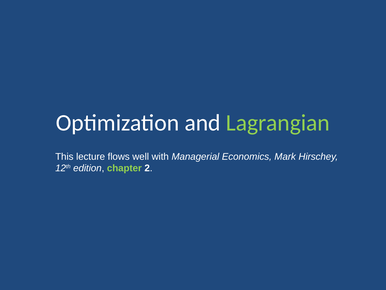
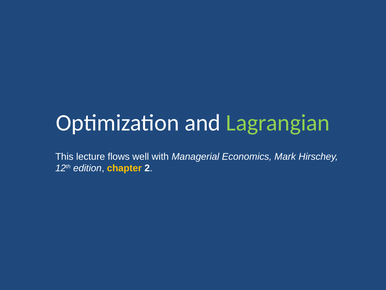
chapter colour: light green -> yellow
